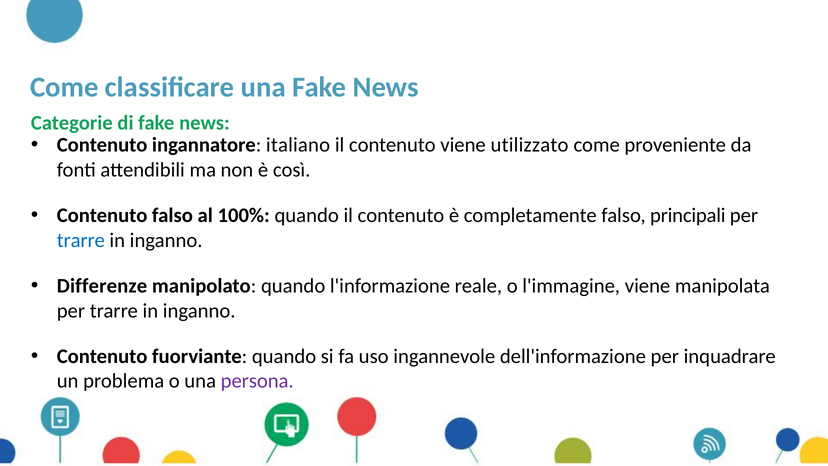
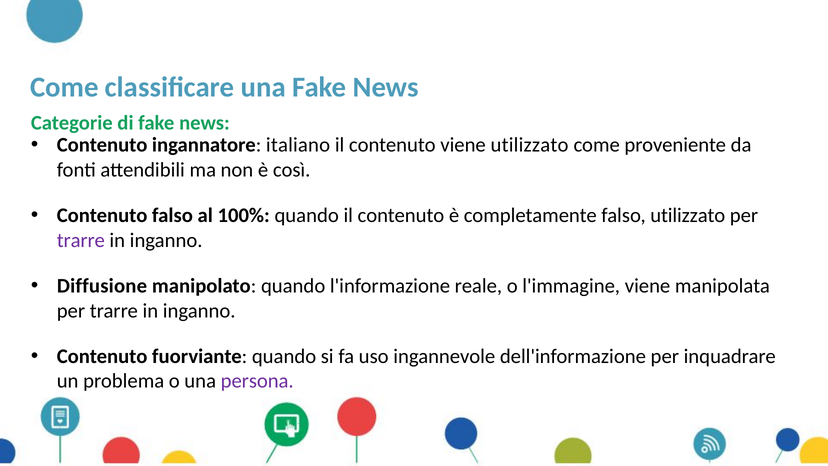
falso principali: principali -> utilizzato
trarre at (81, 240) colour: blue -> purple
Differenze: Differenze -> Diffusione
